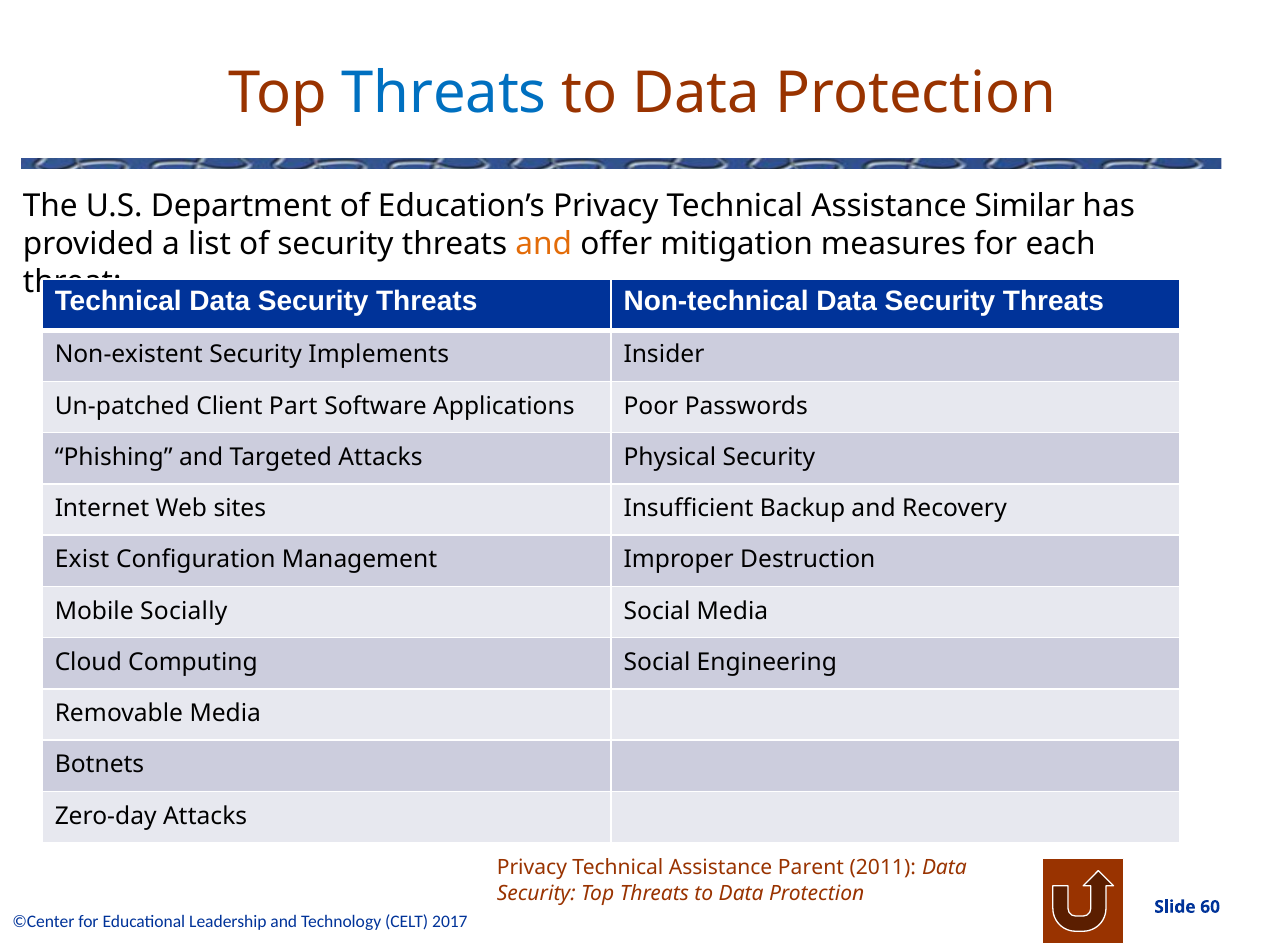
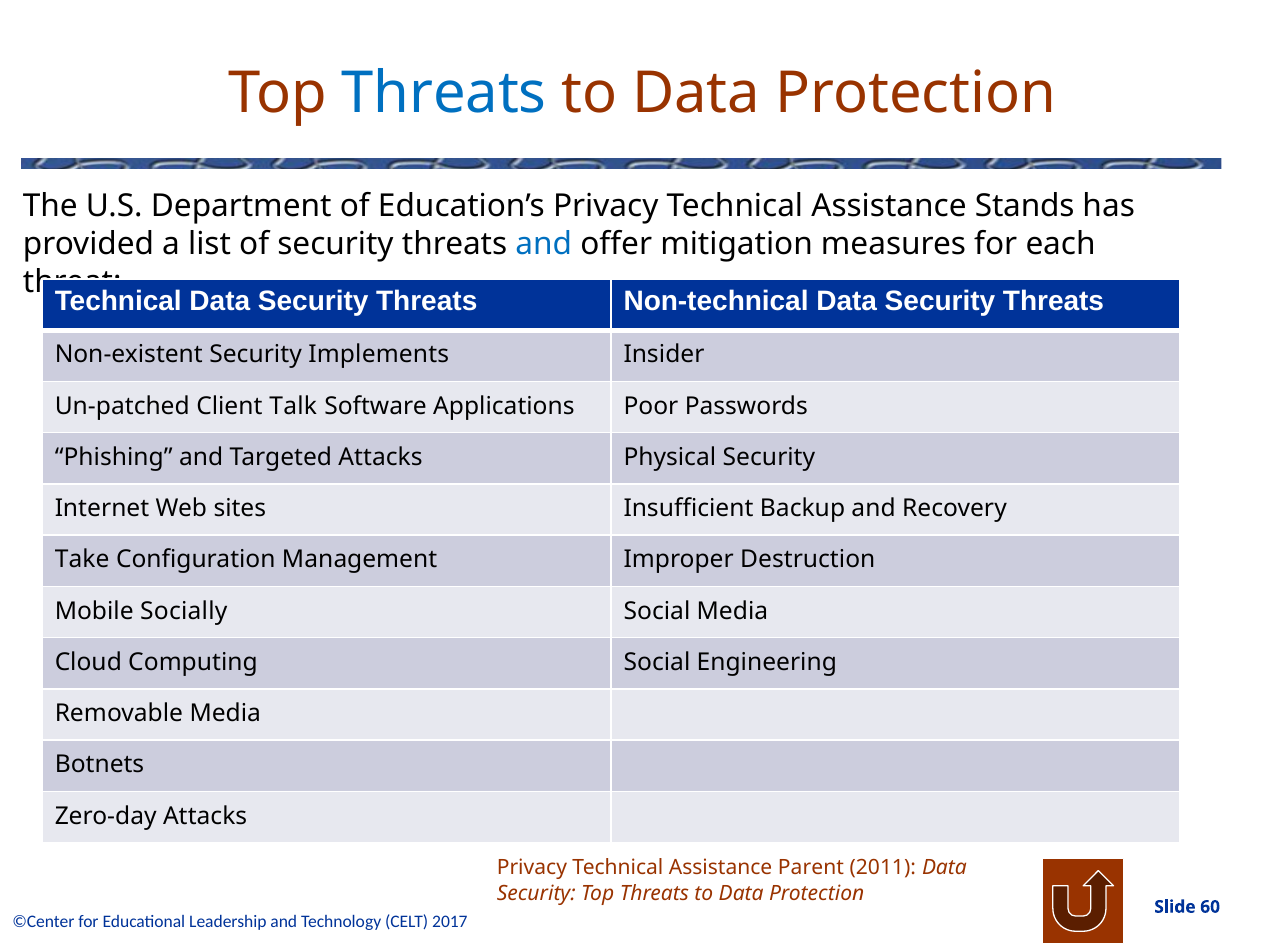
Similar: Similar -> Stands
and at (544, 244) colour: orange -> blue
Part: Part -> Talk
Exist: Exist -> Take
